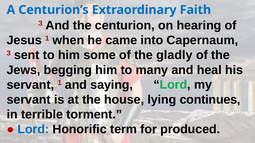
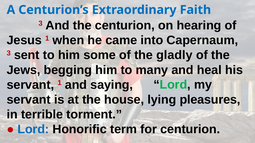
continues: continues -> pleasures
for produced: produced -> centurion
